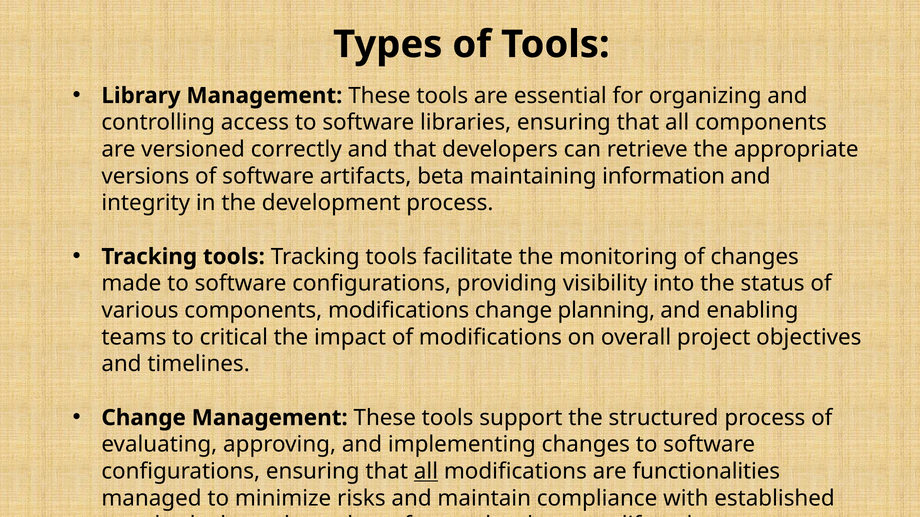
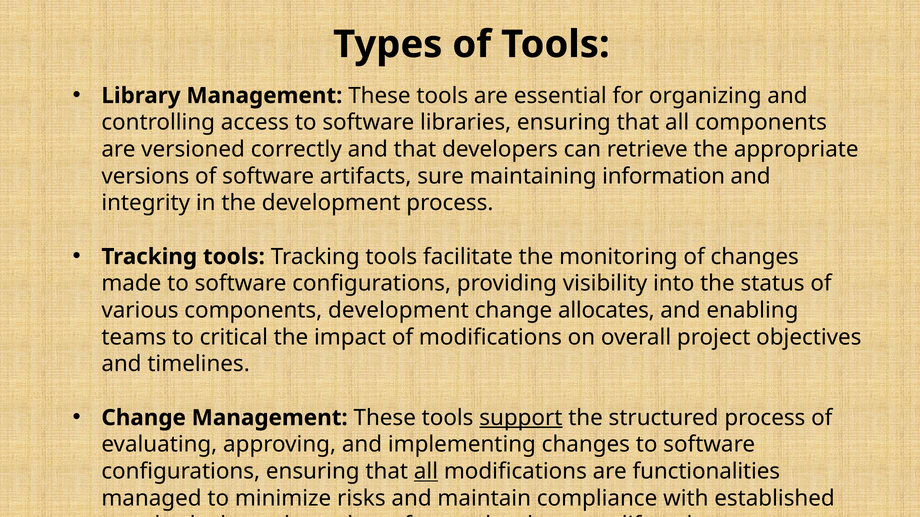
beta: beta -> sure
components modifications: modifications -> development
planning: planning -> allocates
support underline: none -> present
